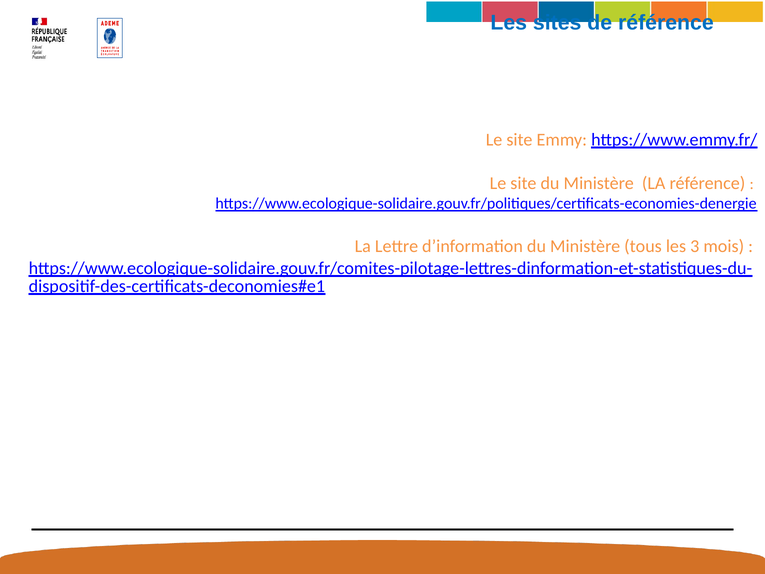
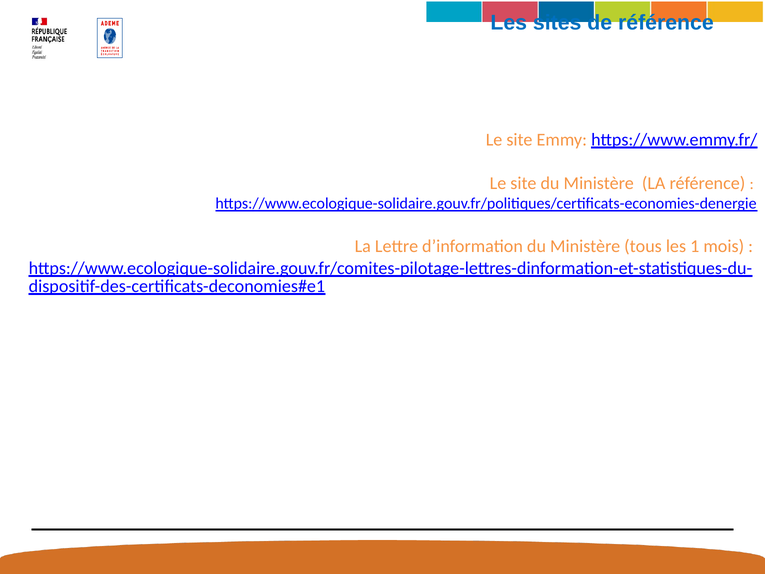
3: 3 -> 1
